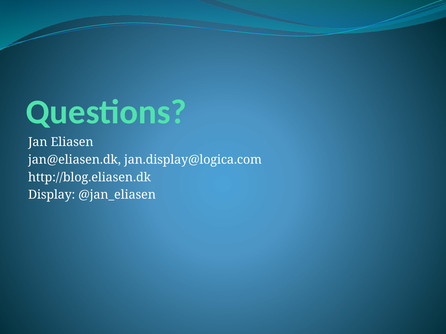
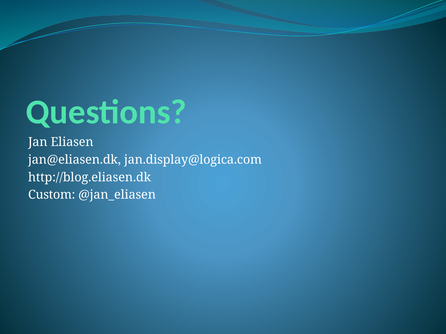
Display: Display -> Custom
